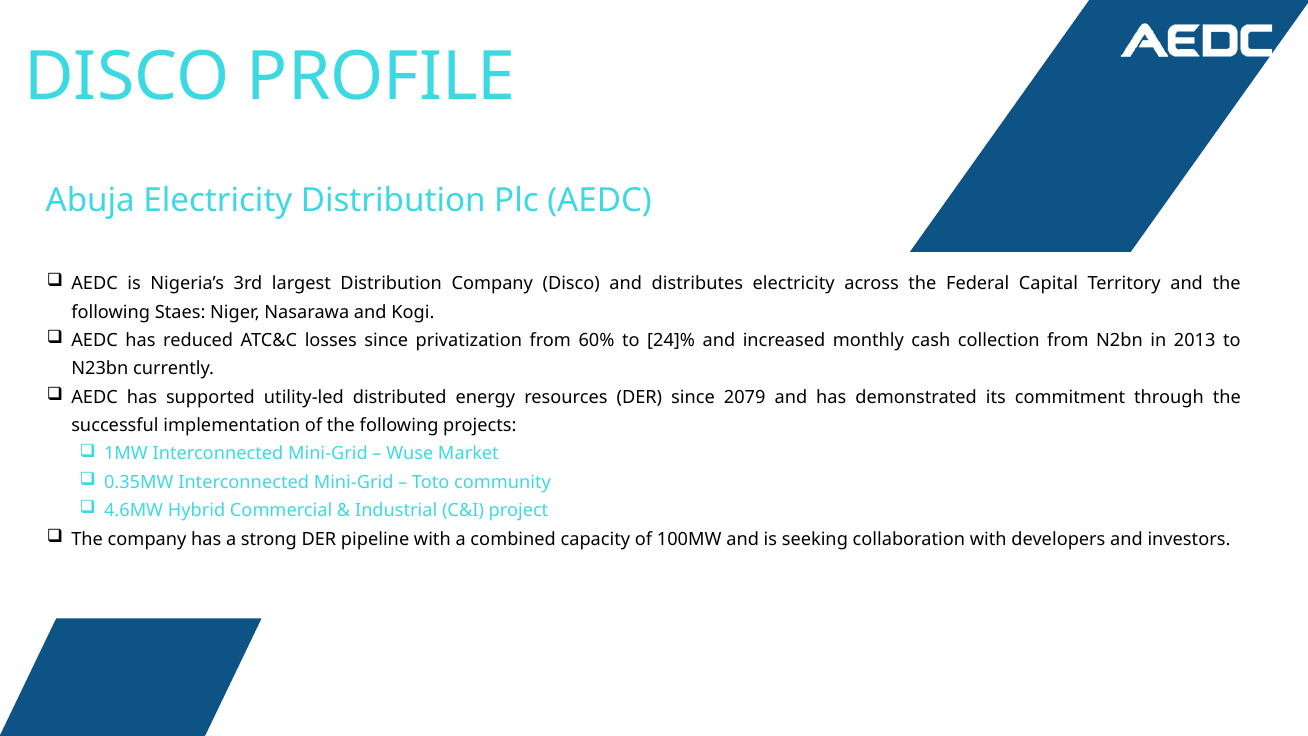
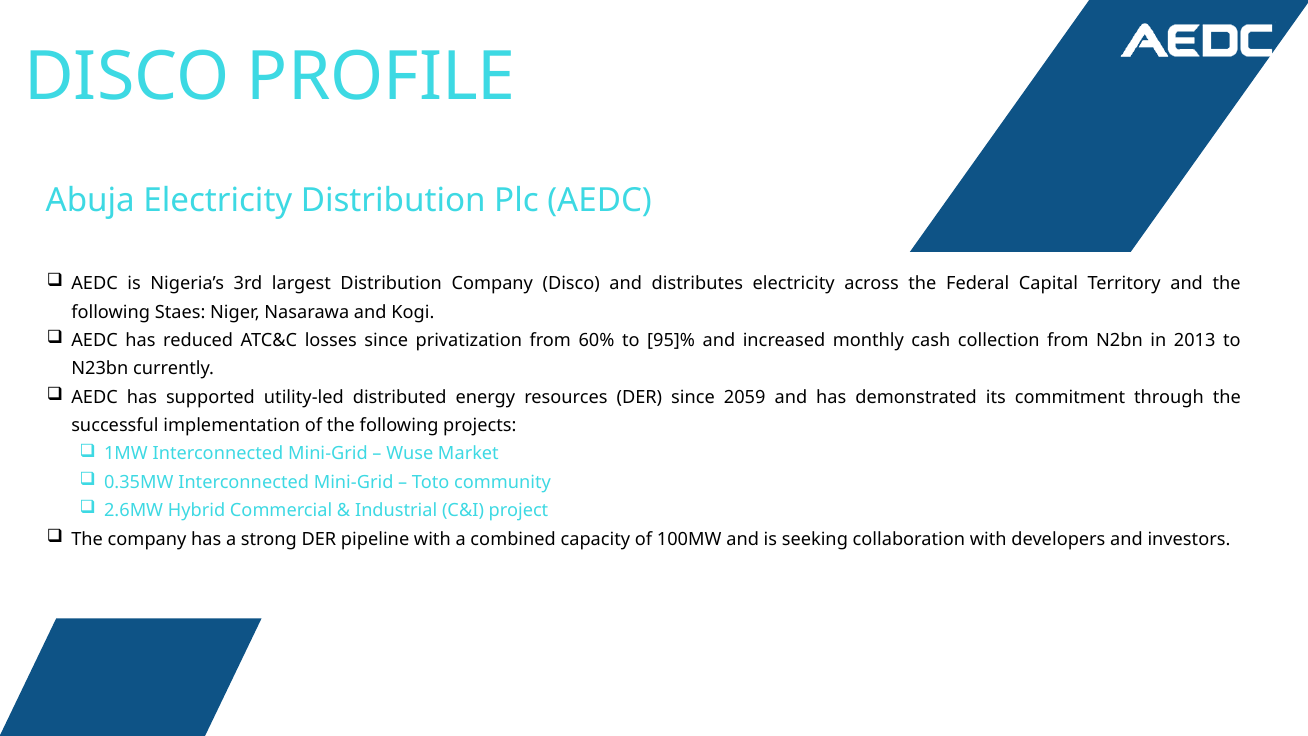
24]%: 24]% -> 95]%
2079: 2079 -> 2059
4.6MW: 4.6MW -> 2.6MW
